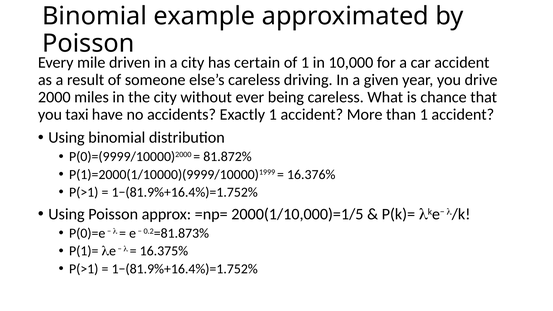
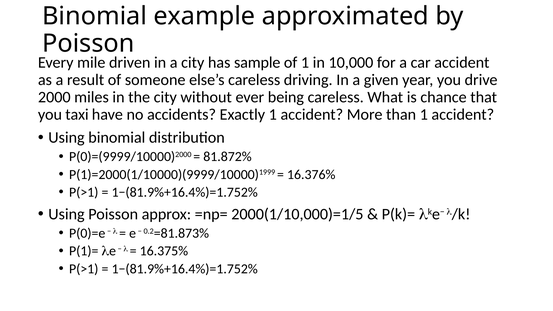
certain: certain -> sample
